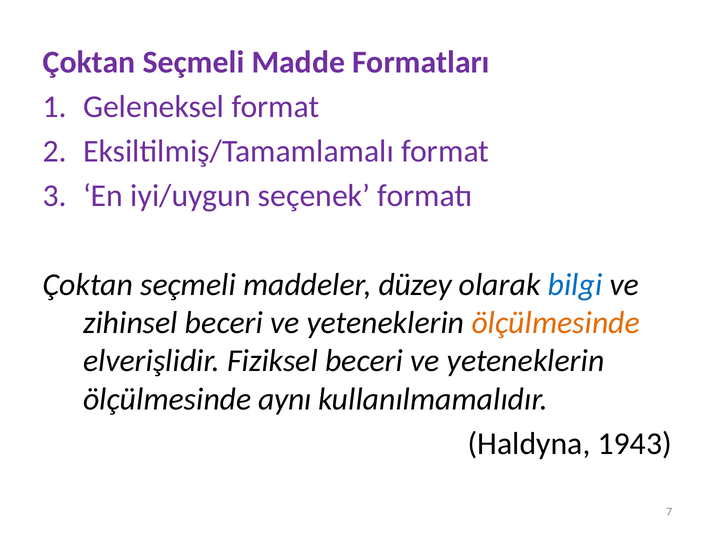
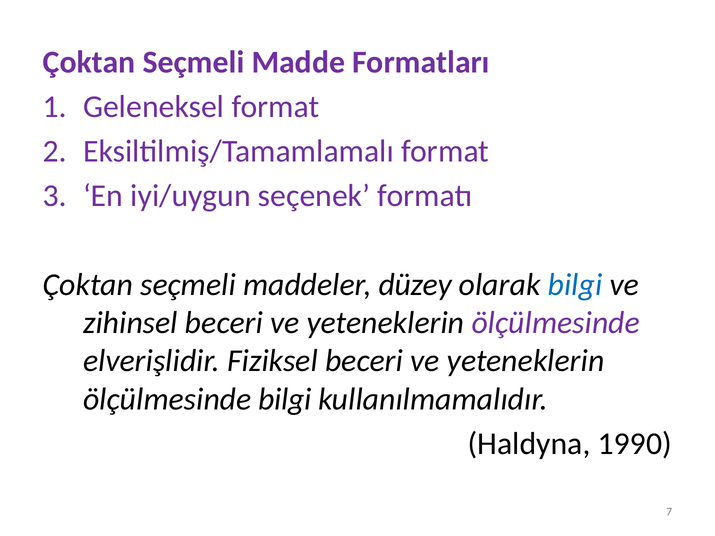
ölçülmesinde at (556, 323) colour: orange -> purple
ölçülmesinde aynı: aynı -> bilgi
1943: 1943 -> 1990
